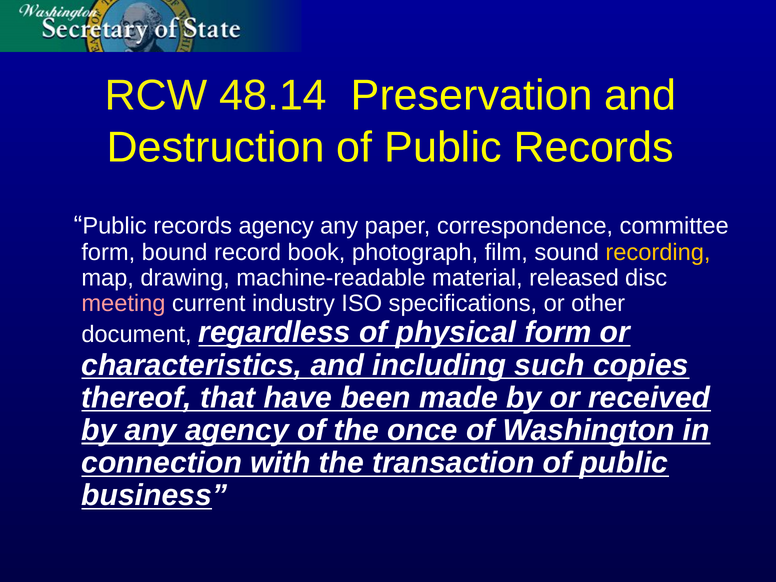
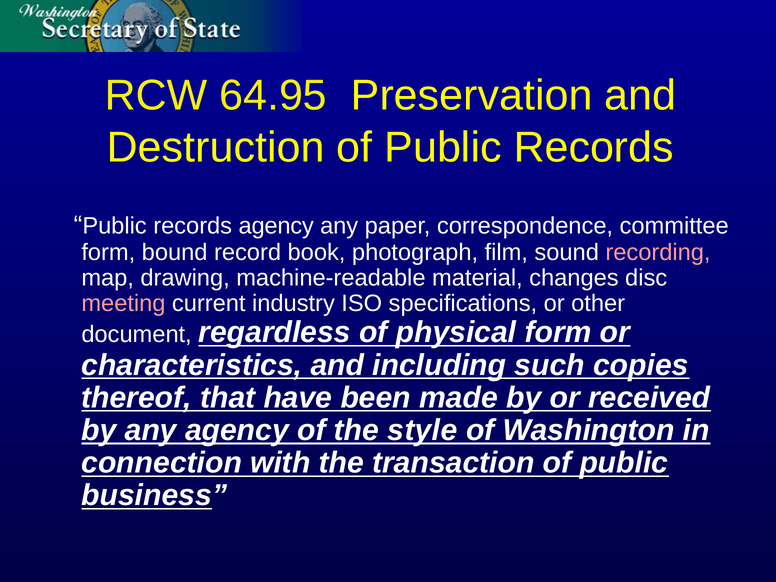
48.14: 48.14 -> 64.95
recording colour: yellow -> pink
released: released -> changes
once: once -> style
